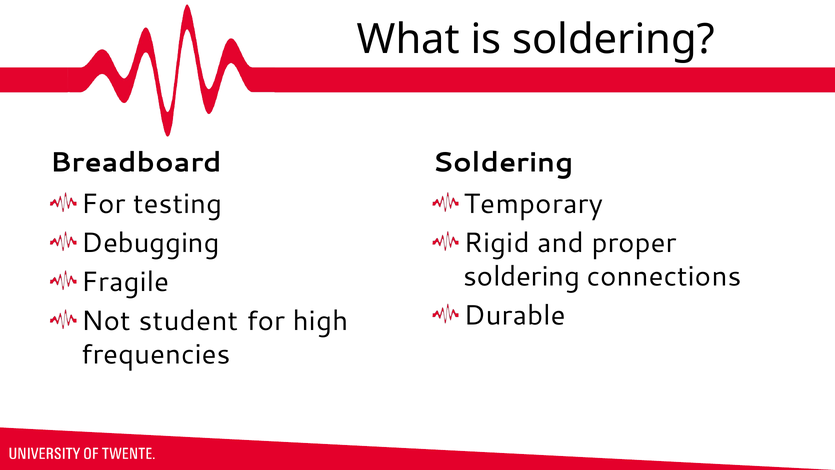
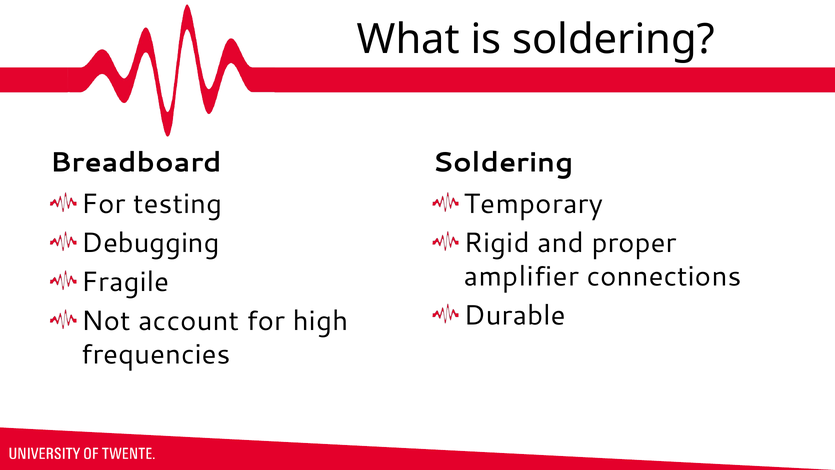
soldering at (522, 276): soldering -> amplifier
student: student -> account
